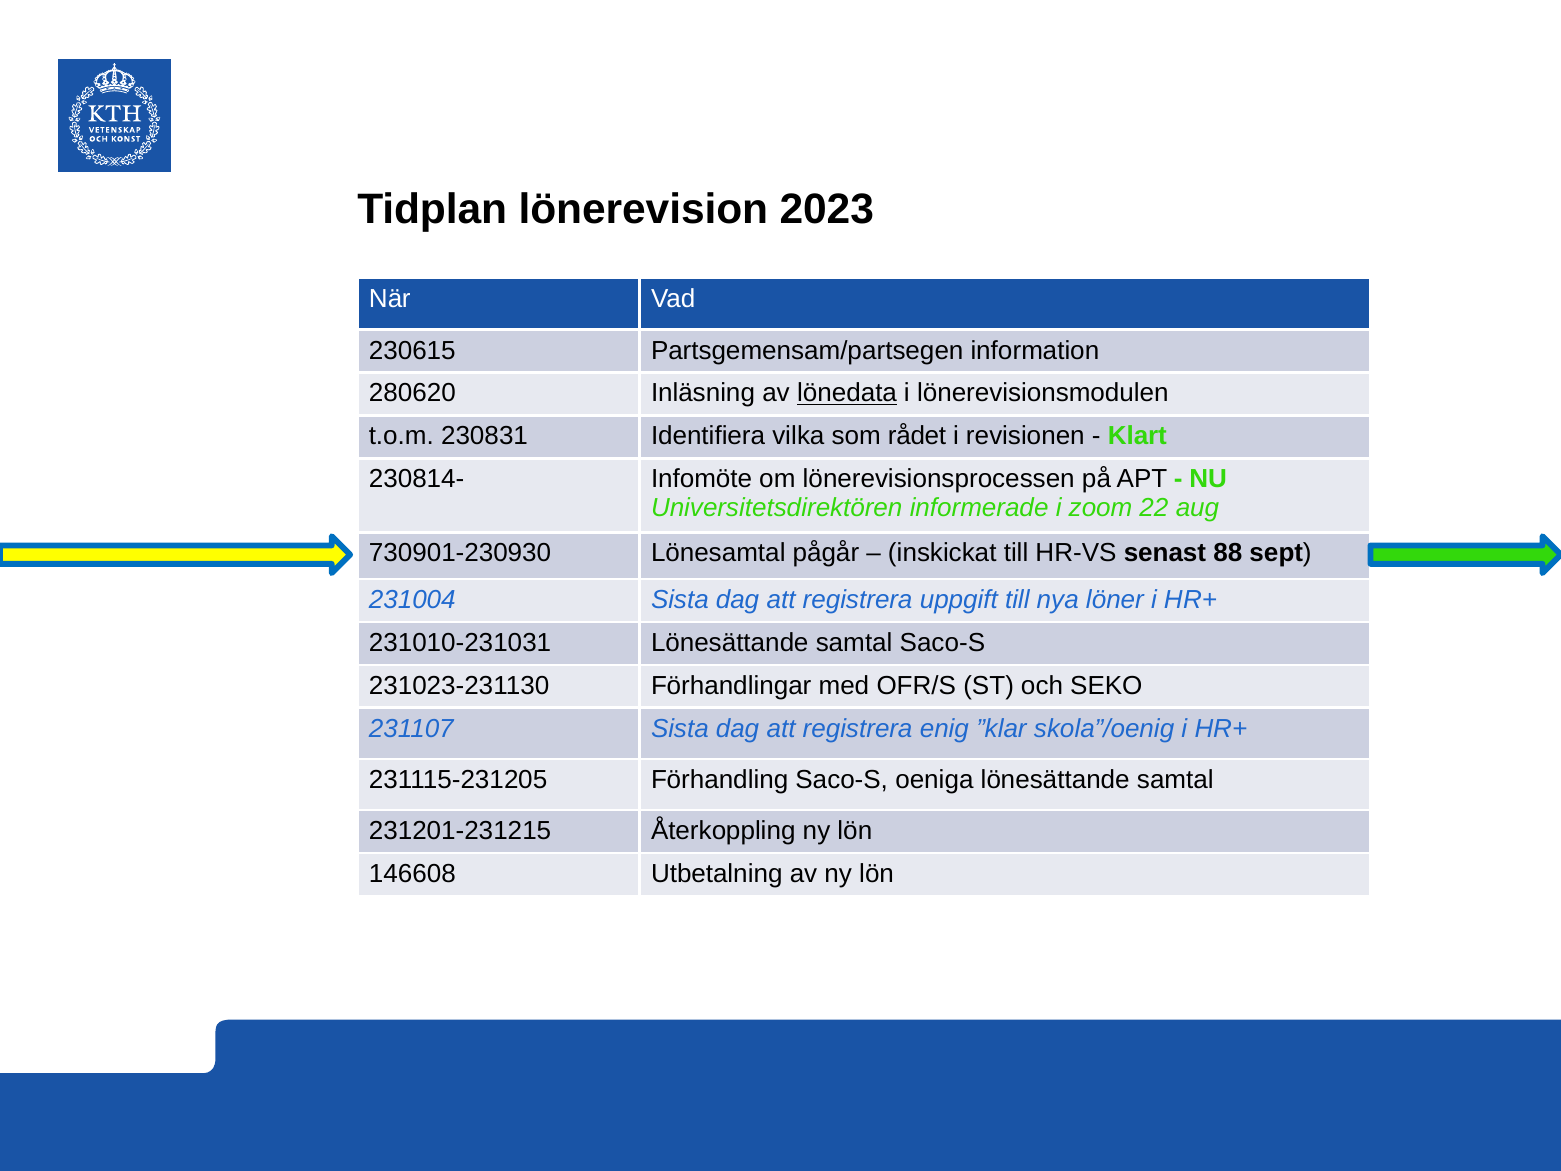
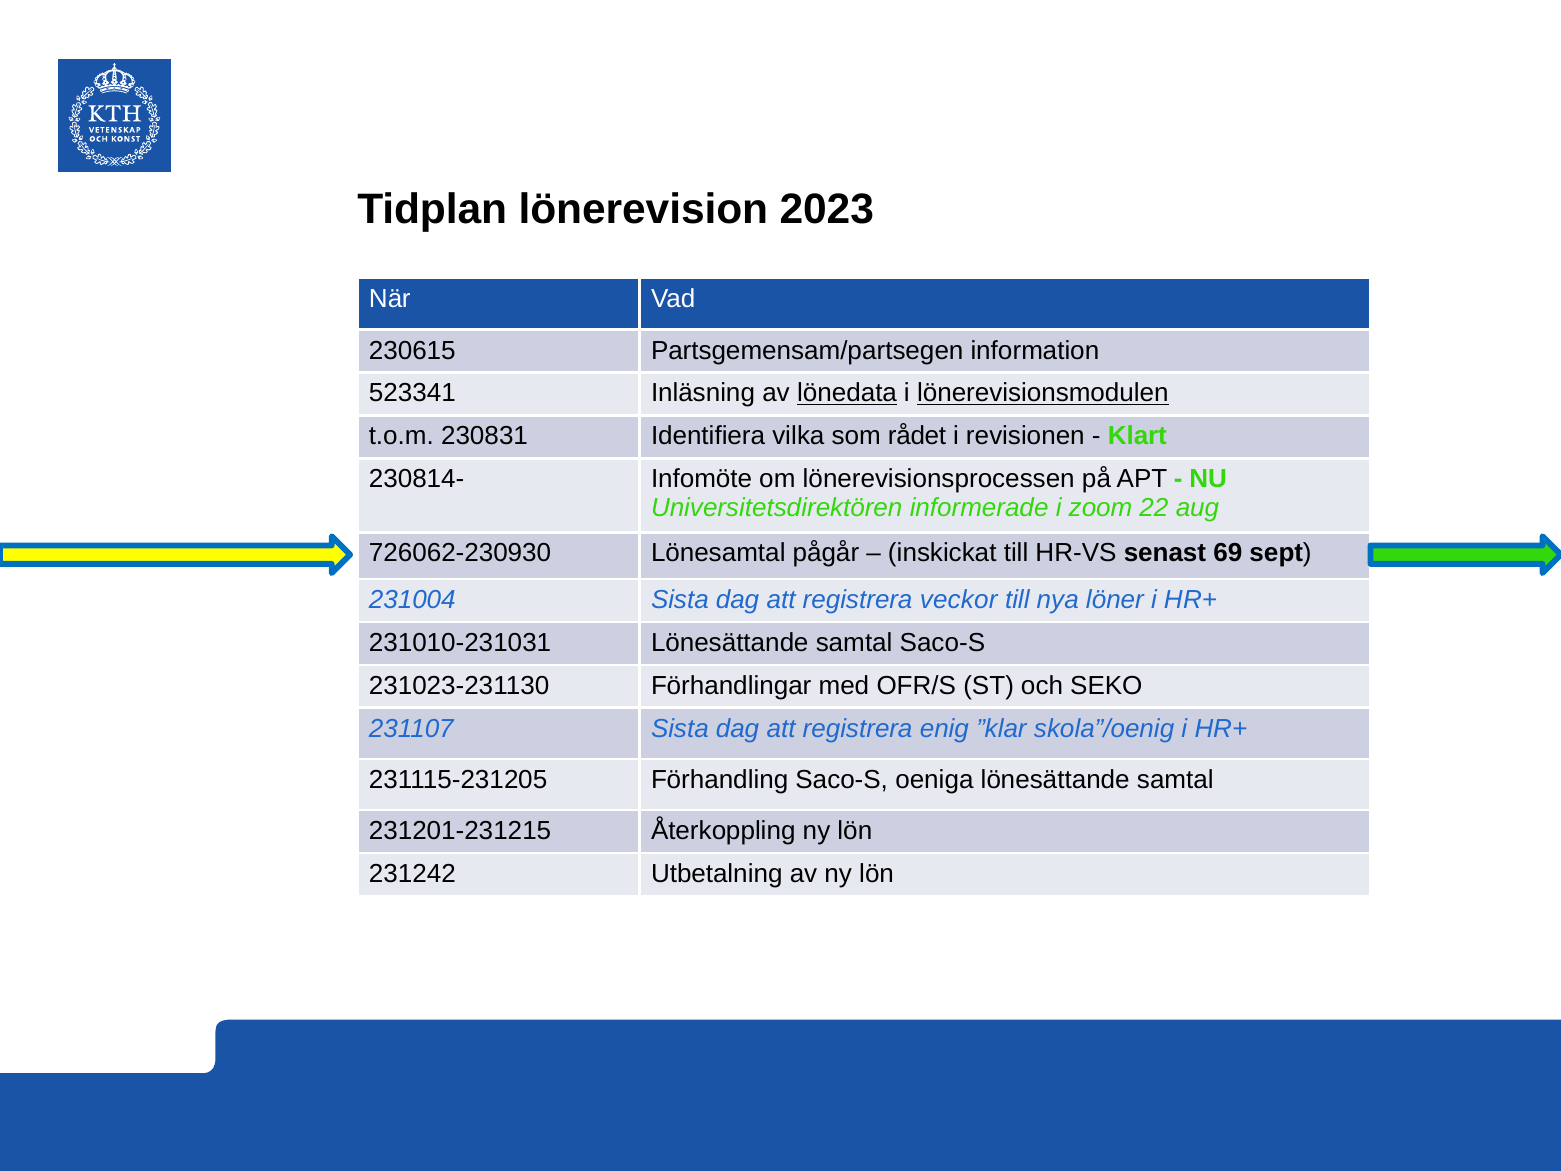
280620: 280620 -> 523341
lönerevisionsmodulen underline: none -> present
730901-230930: 730901-230930 -> 726062-230930
88: 88 -> 69
uppgift: uppgift -> veckor
146608: 146608 -> 231242
